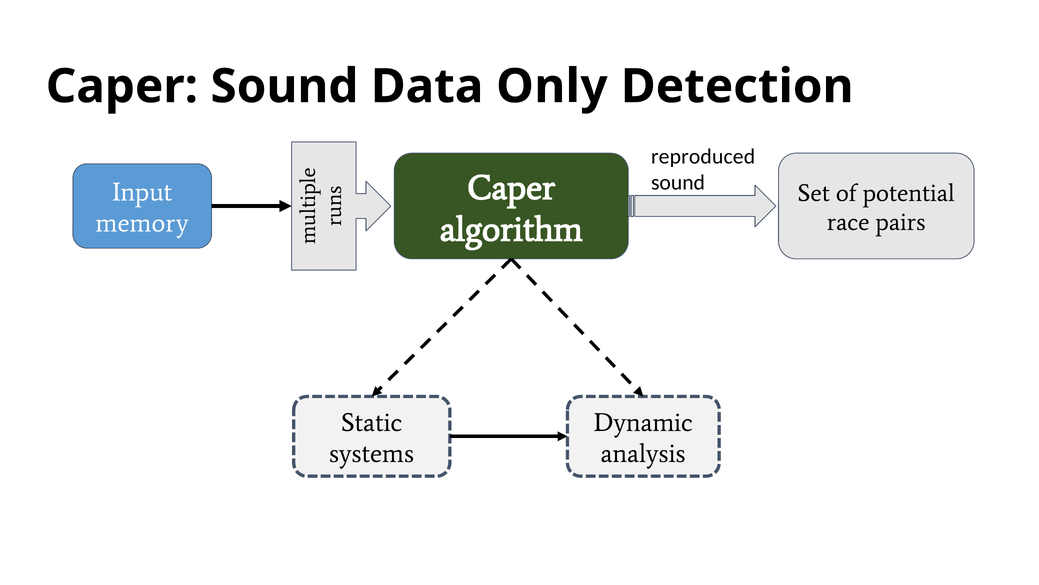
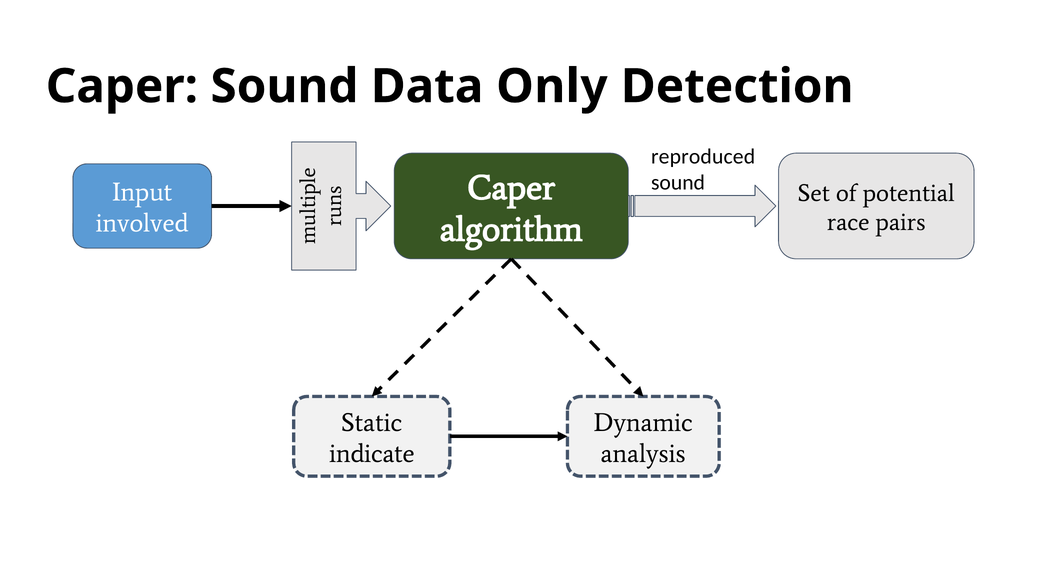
memory: memory -> involved
systems: systems -> indicate
